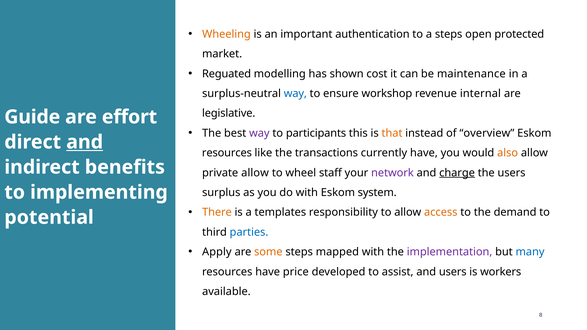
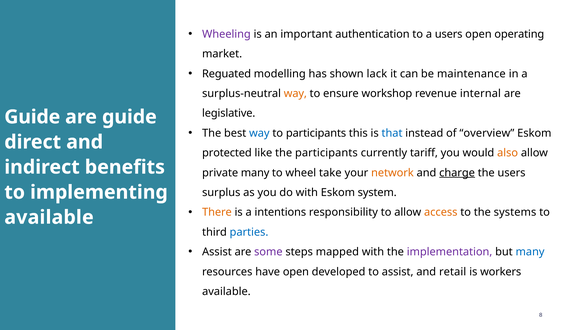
Wheeling colour: orange -> purple
a steps: steps -> users
protected: protected -> operating
cost: cost -> lack
way at (295, 94) colour: blue -> orange
are effort: effort -> guide
way at (259, 133) colour: purple -> blue
that colour: orange -> blue
and at (85, 142) underline: present -> none
resources at (227, 153): resources -> protected
the transactions: transactions -> participants
currently have: have -> tariff
private allow: allow -> many
staff: staff -> take
network colour: purple -> orange
templates: templates -> intentions
demand: demand -> systems
potential at (49, 217): potential -> available
Apply at (217, 252): Apply -> Assist
some colour: orange -> purple
have price: price -> open
and users: users -> retail
